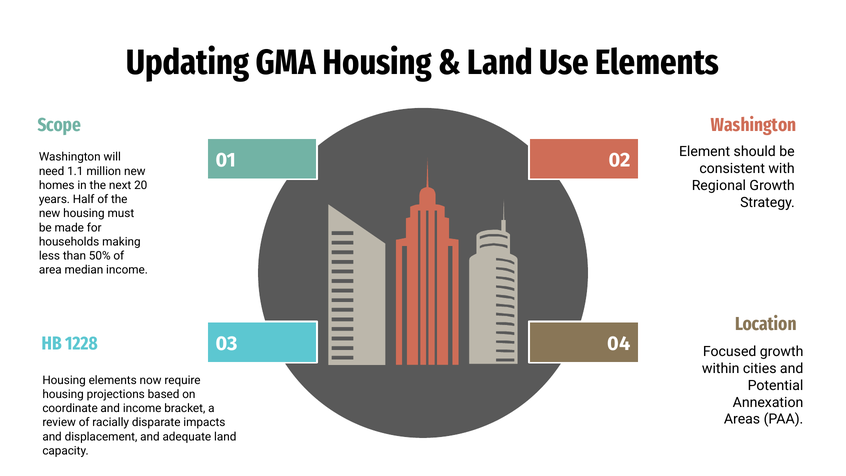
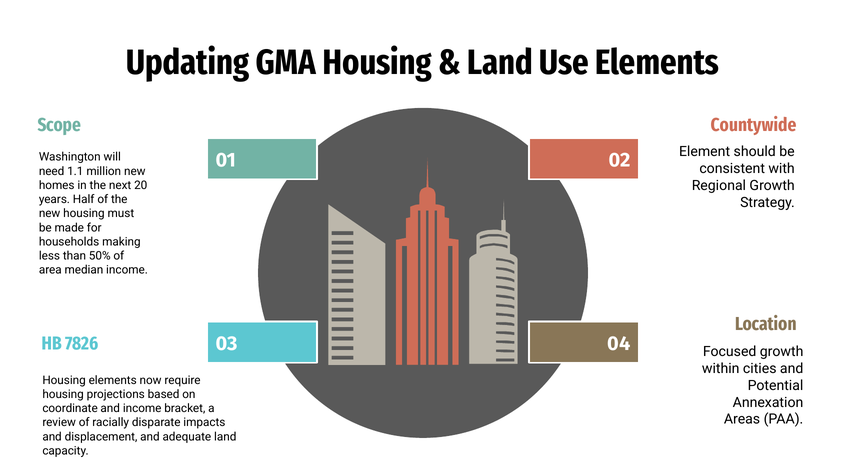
Washington at (754, 125): Washington -> Countywide
1228: 1228 -> 7826
